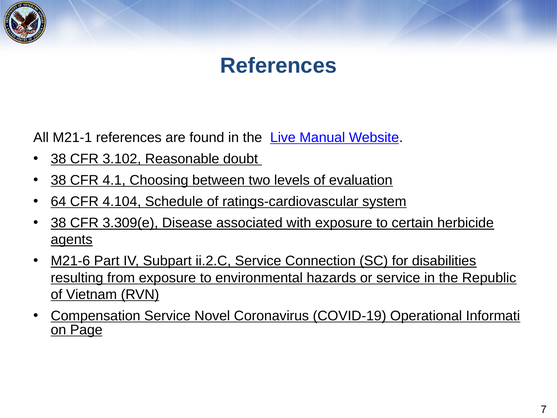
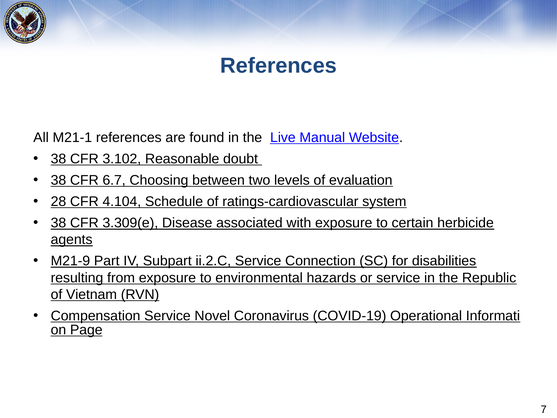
4.1: 4.1 -> 6.7
64: 64 -> 28
M21-6: M21-6 -> M21-9
